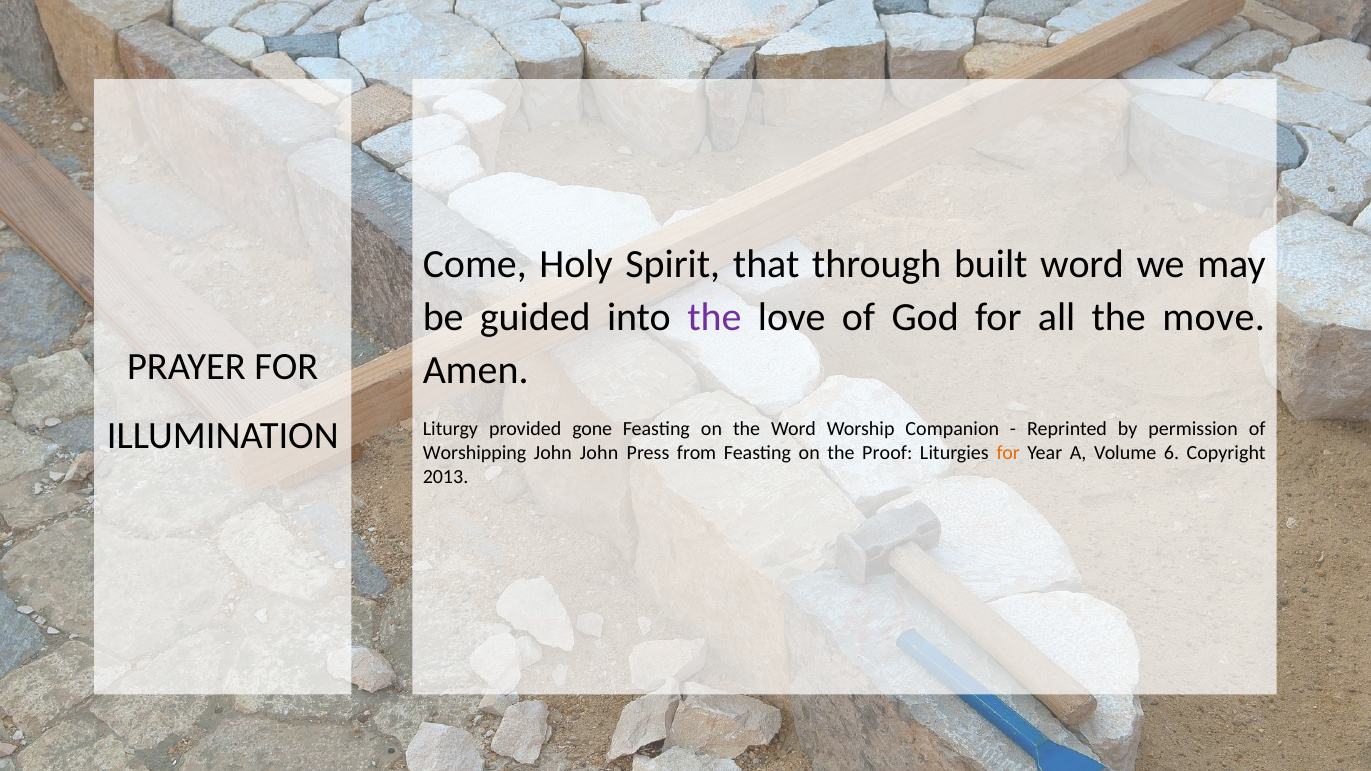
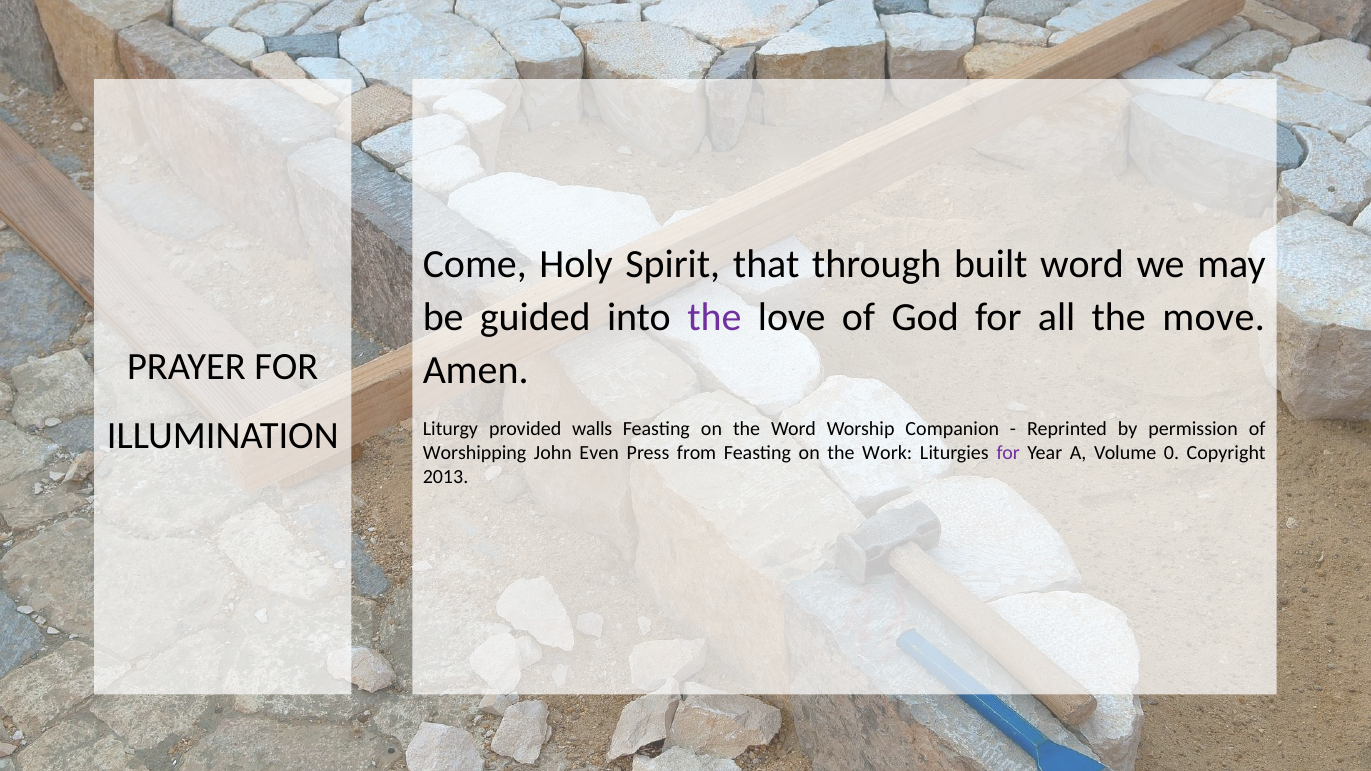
gone: gone -> walls
John John: John -> Even
Proof: Proof -> Work
for at (1008, 453) colour: orange -> purple
6: 6 -> 0
